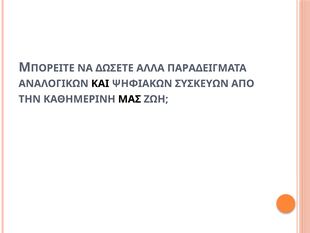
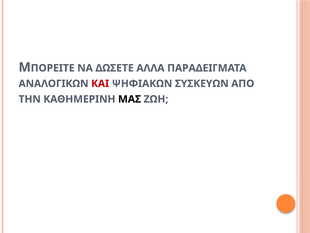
ΚΑΙ colour: black -> red
